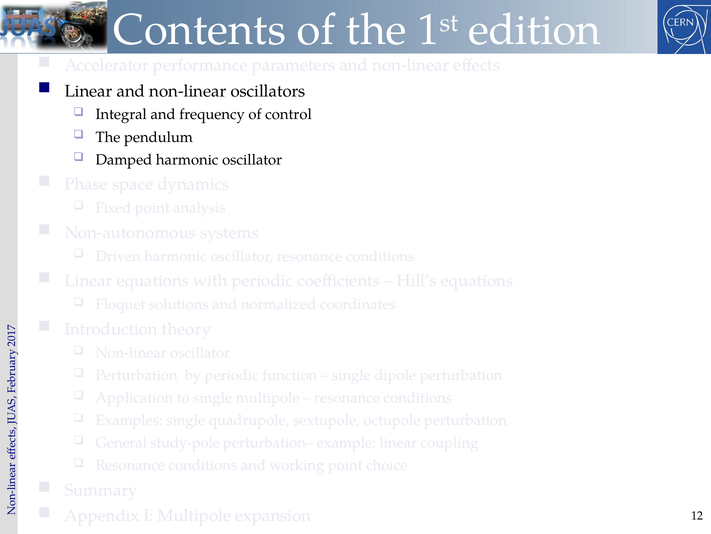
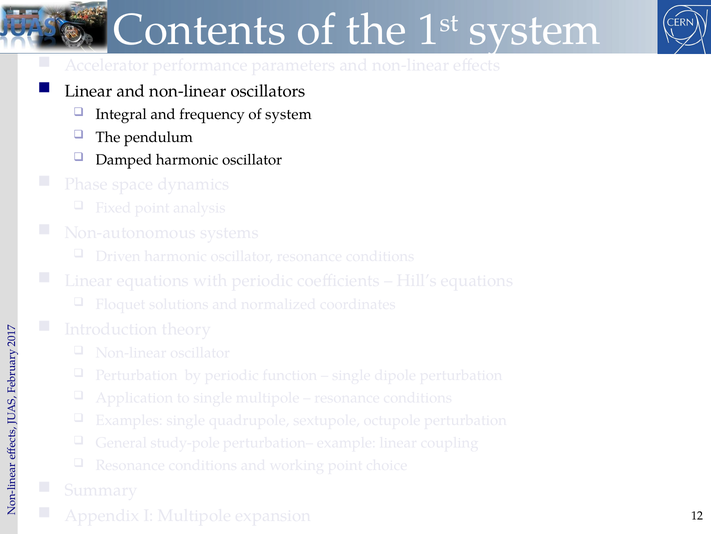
edition at (535, 30): edition -> system
of control: control -> system
